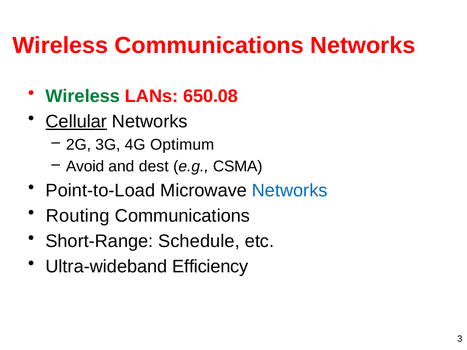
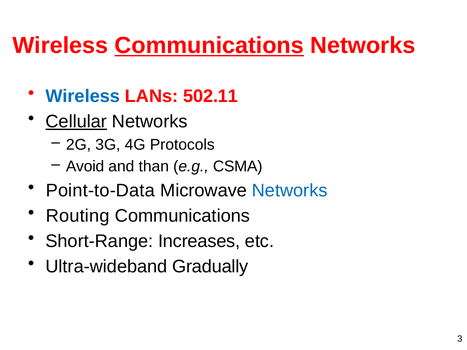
Communications at (209, 46) underline: none -> present
Wireless at (83, 96) colour: green -> blue
650.08: 650.08 -> 502.11
Optimum: Optimum -> Protocols
dest: dest -> than
Point-to-Load: Point-to-Load -> Point-to-Data
Schedule: Schedule -> Increases
Efficiency: Efficiency -> Gradually
